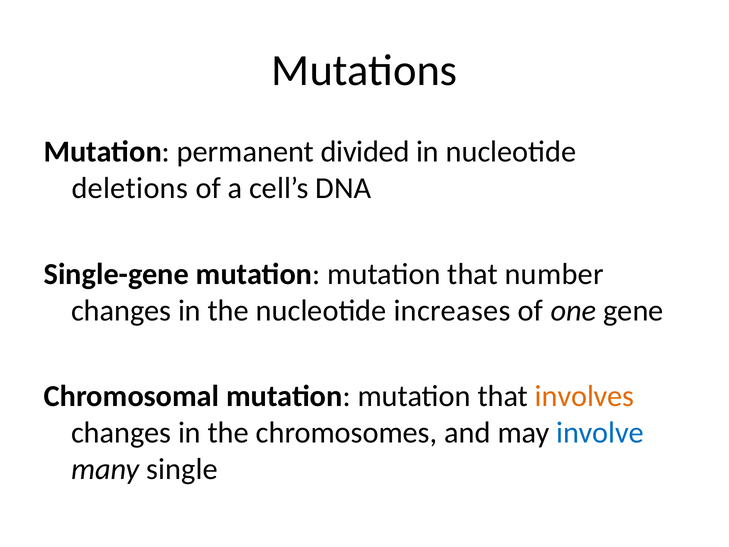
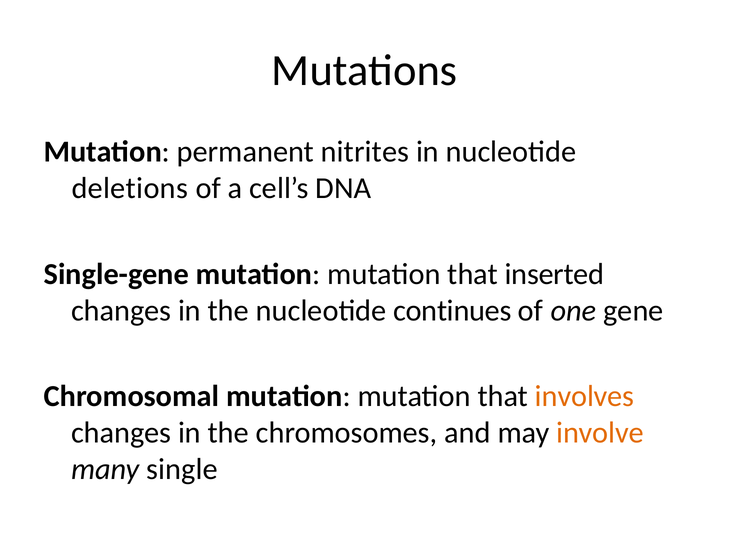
divided: divided -> nitrites
number: number -> inserted
increases: increases -> continues
involve colour: blue -> orange
